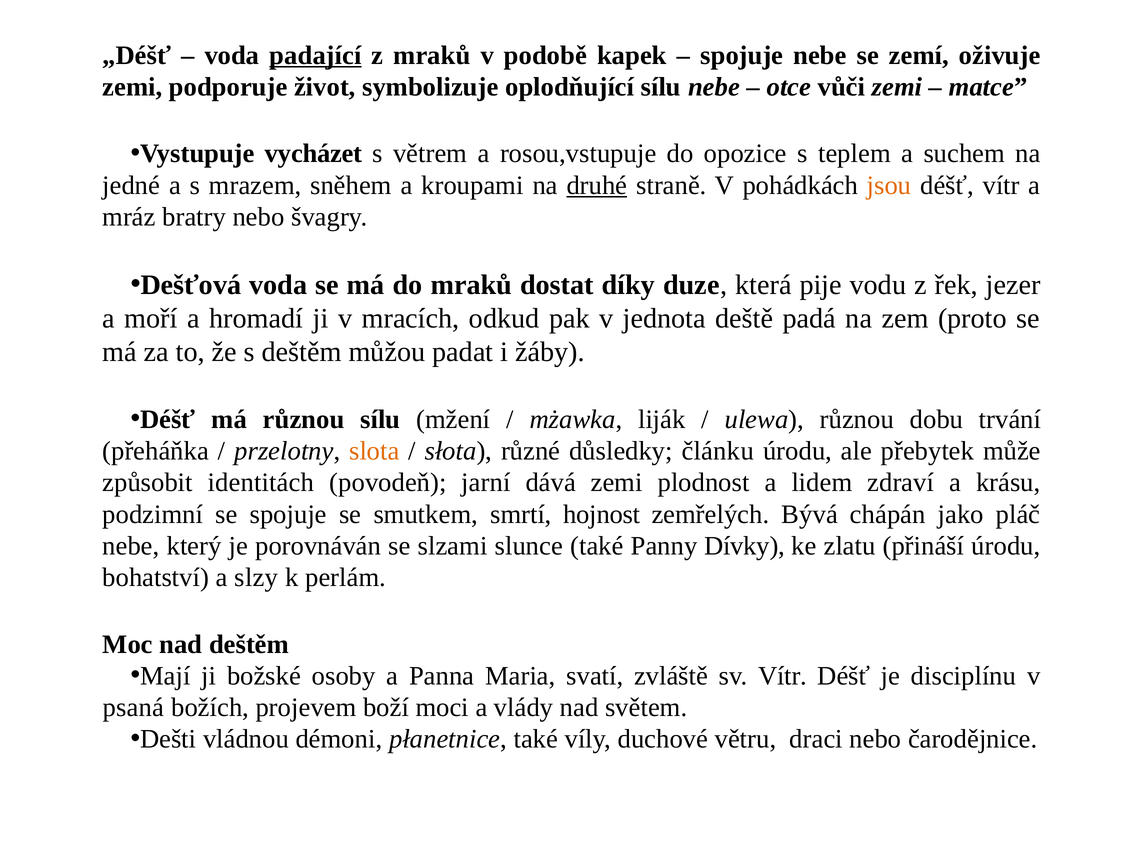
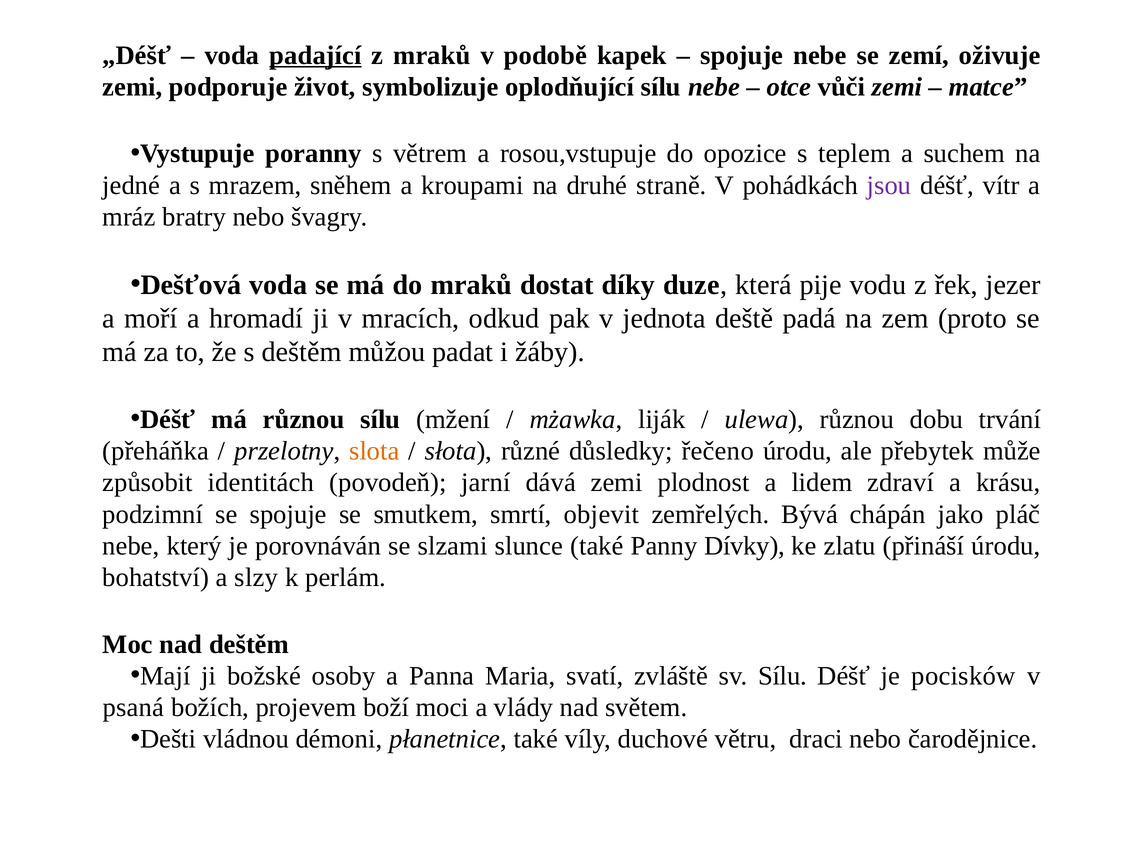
vycházet: vycházet -> poranny
druhé underline: present -> none
jsou colour: orange -> purple
článku: článku -> řečeno
hojnost: hojnost -> objevit
sv Vítr: Vítr -> Sílu
disciplínu: disciplínu -> pocisków
